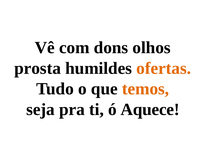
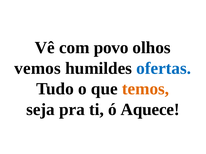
dons: dons -> povo
prosta: prosta -> vemos
ofertas colour: orange -> blue
